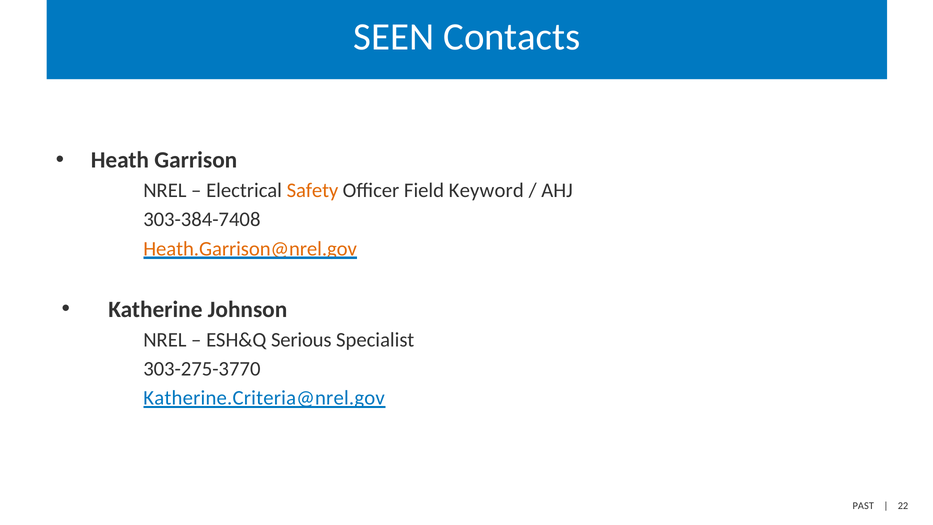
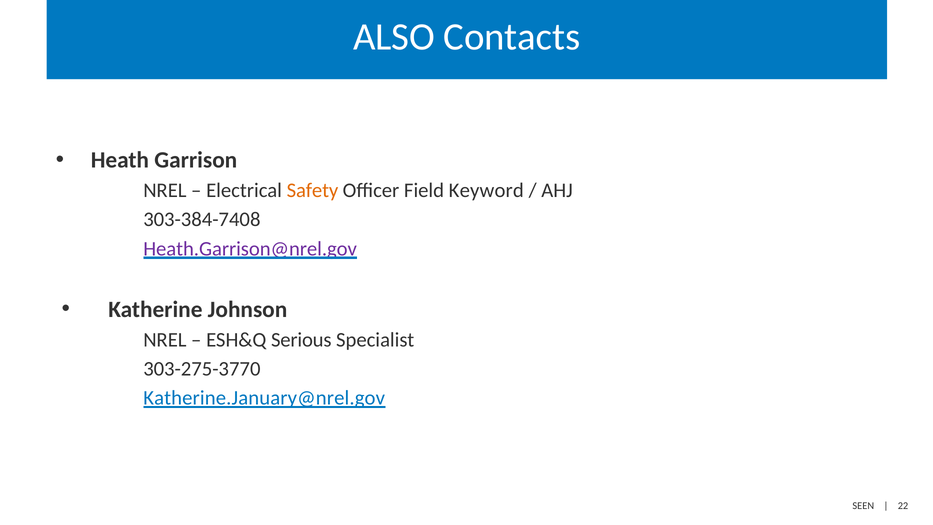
SEEN: SEEN -> ALSO
Heath.Garrison@nrel.gov colour: orange -> purple
Katherine.Criteria@nrel.gov: Katherine.Criteria@nrel.gov -> Katherine.January@nrel.gov
PAST: PAST -> SEEN
